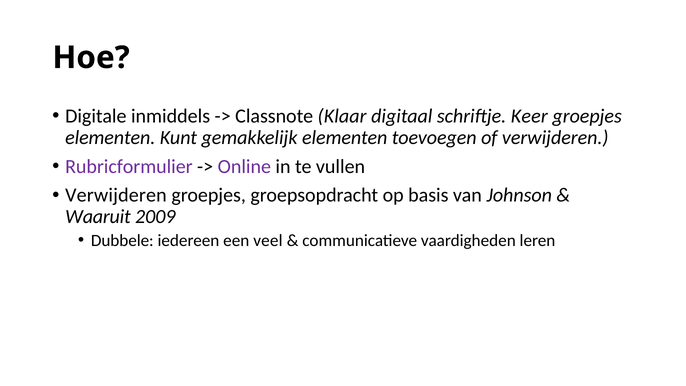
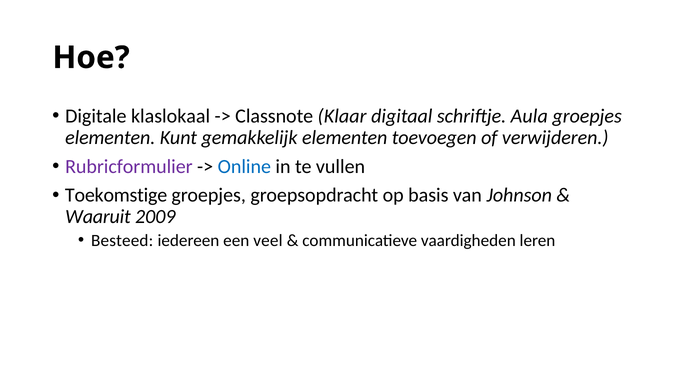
inmiddels: inmiddels -> klaslokaal
Keer: Keer -> Aula
Online colour: purple -> blue
Verwijderen at (116, 195): Verwijderen -> Toekomstige
Dubbele: Dubbele -> Besteed
